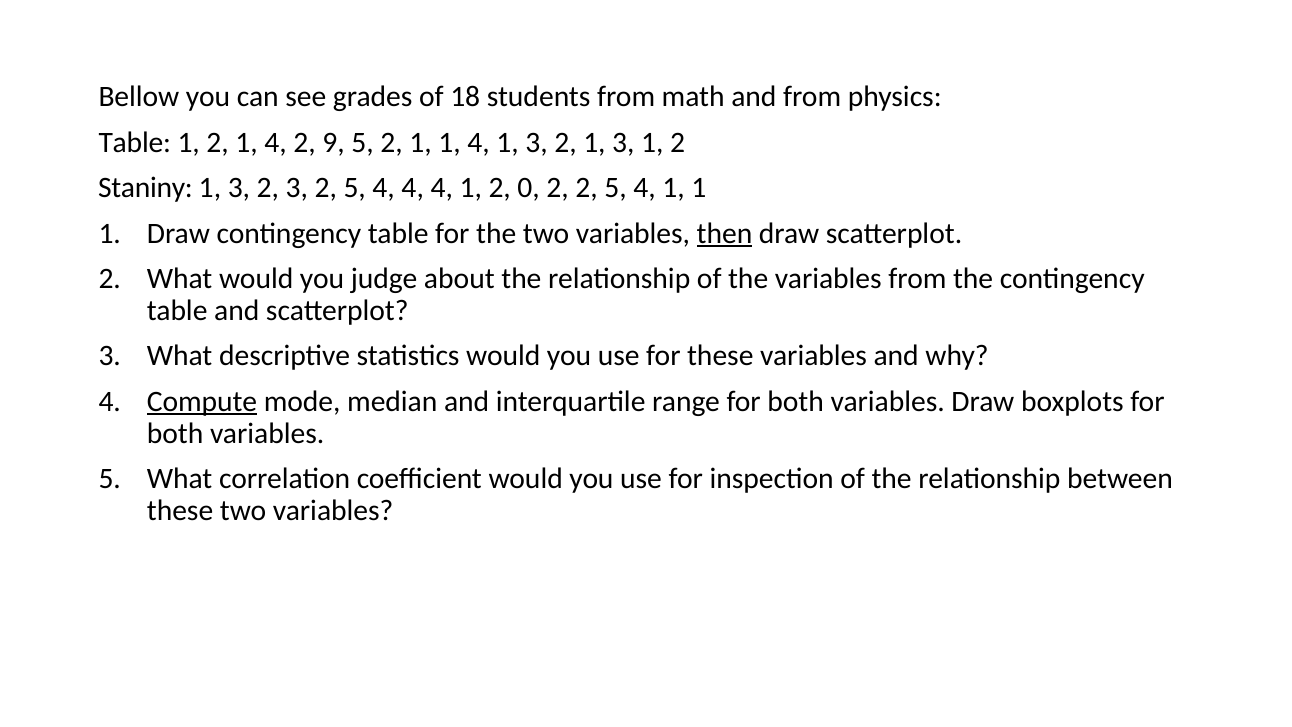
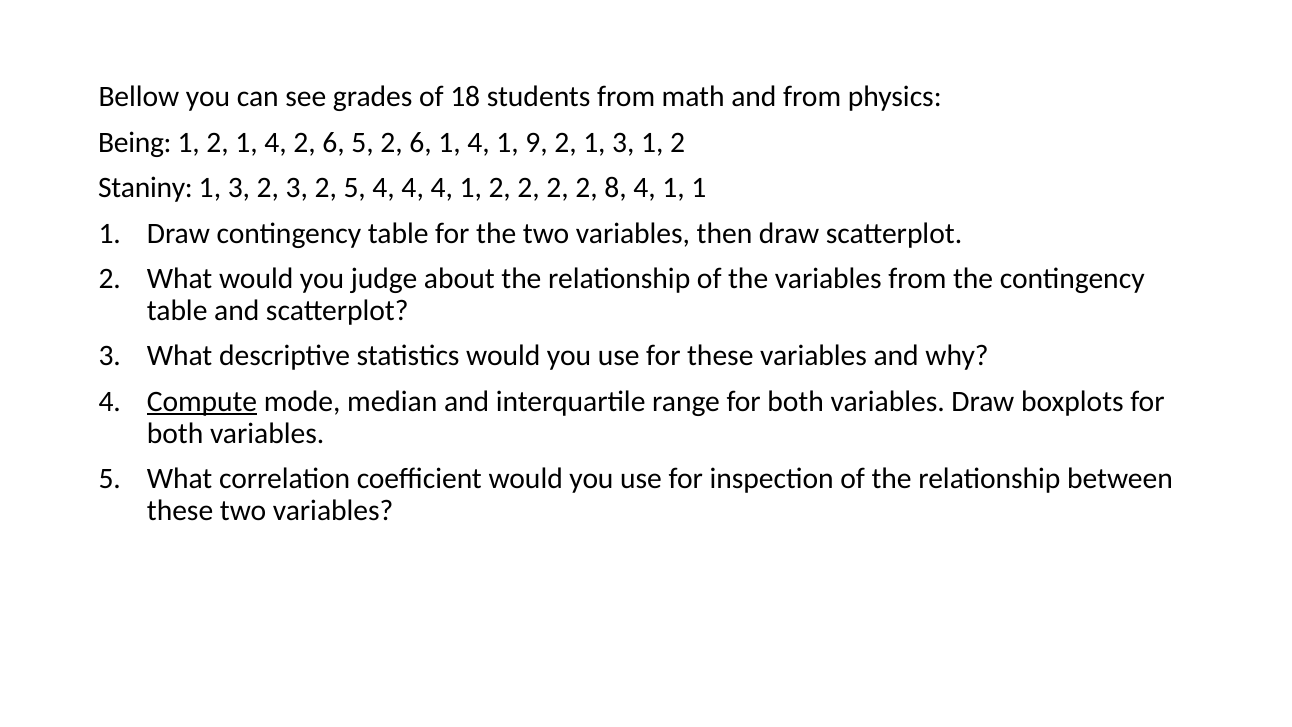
Table at (135, 142): Table -> Being
4 2 9: 9 -> 6
5 2 1: 1 -> 6
4 1 3: 3 -> 9
1 2 0: 0 -> 2
2 2 5: 5 -> 8
then underline: present -> none
